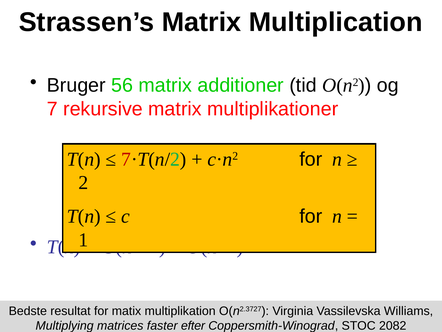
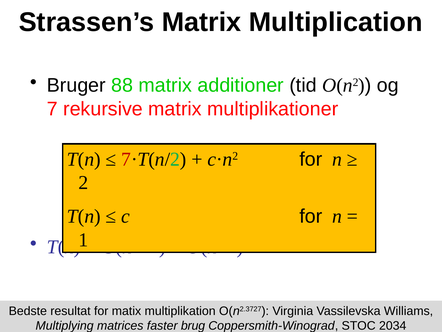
56: 56 -> 88
efter: efter -> brug
2082: 2082 -> 2034
